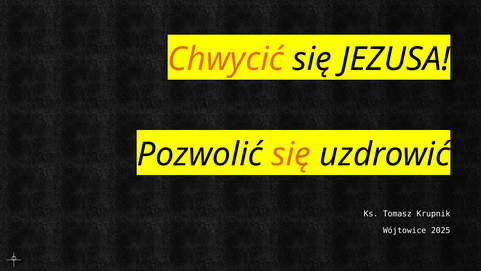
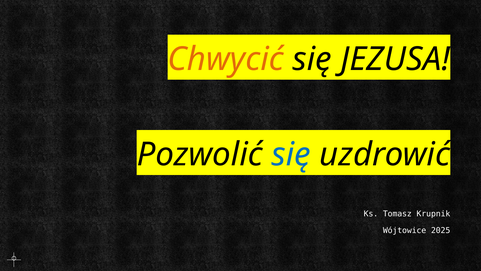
się at (291, 154) colour: orange -> blue
